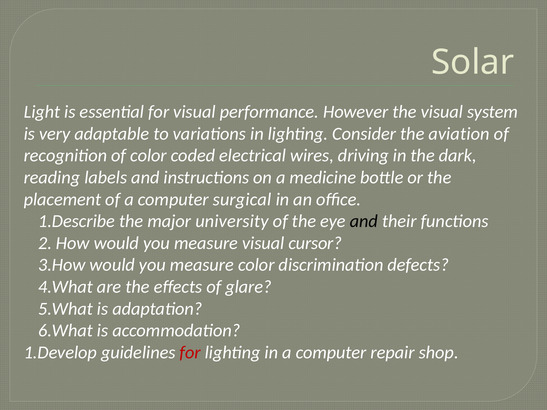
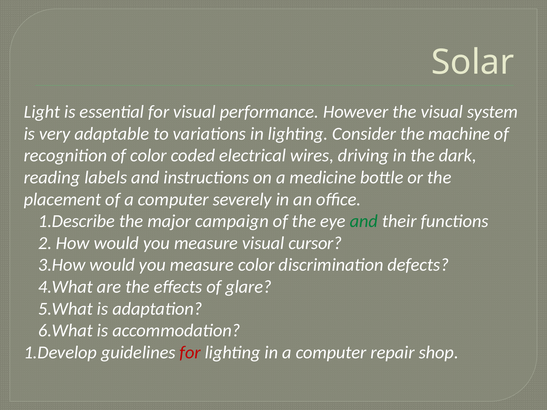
aviation: aviation -> machine
surgical: surgical -> severely
university: university -> campaign
and at (364, 221) colour: black -> green
